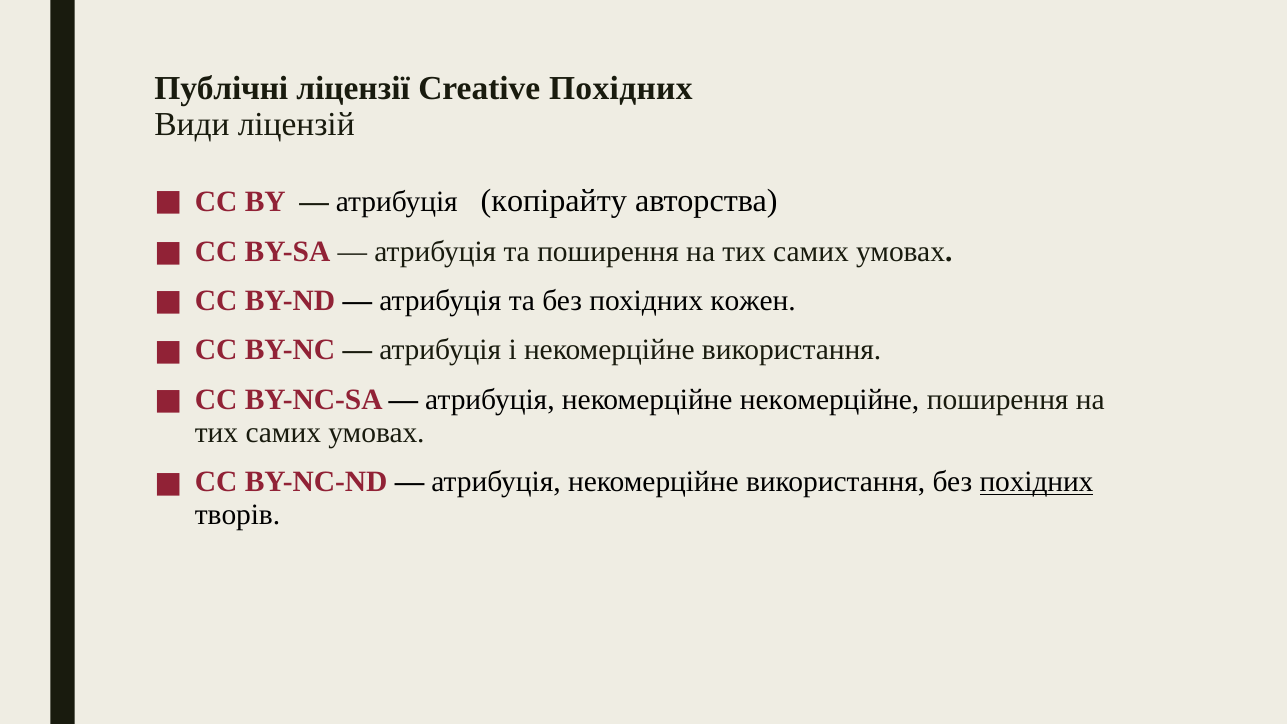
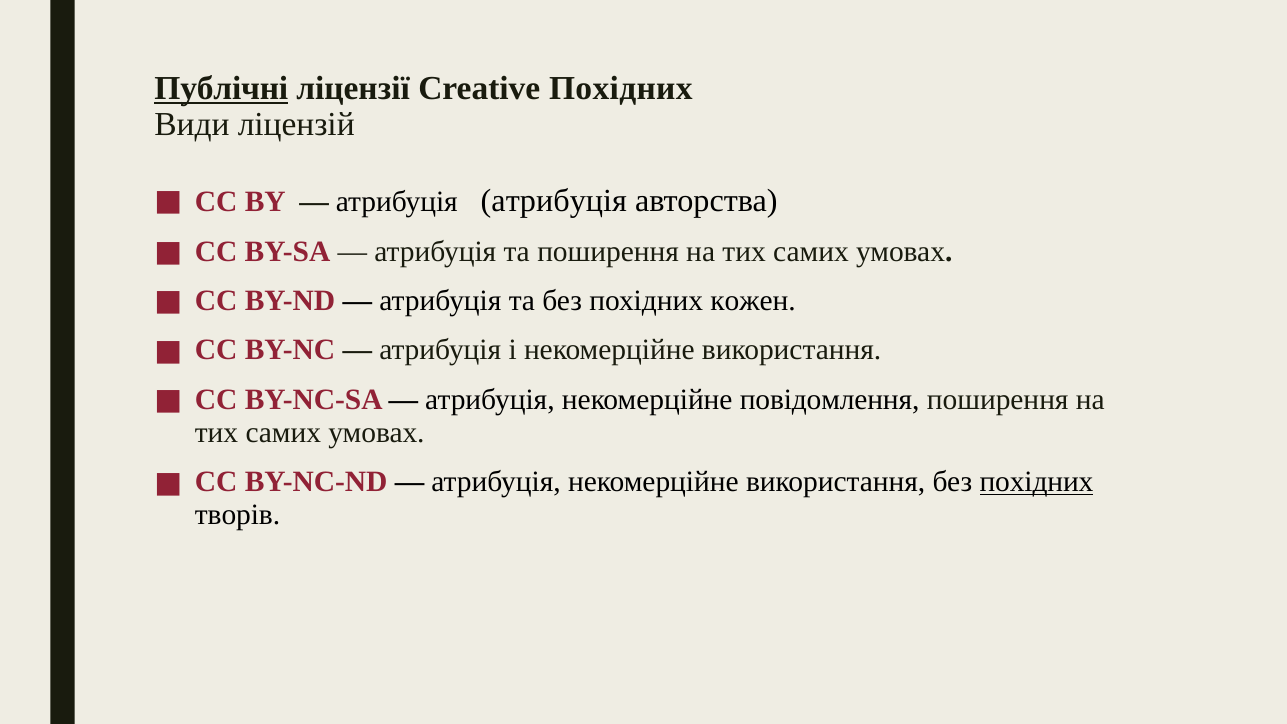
Публічні underline: none -> present
атрибуція копірайту: копірайту -> атрибуція
некомерційне некомерційне: некомерційне -> повідомлення
